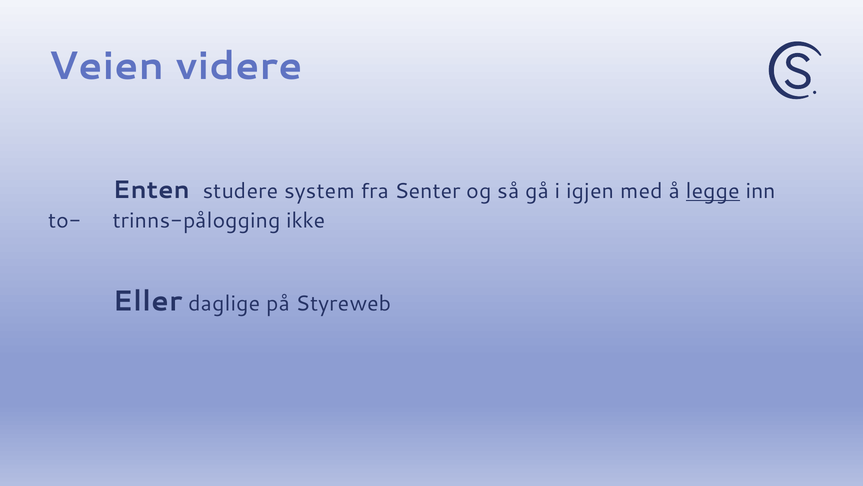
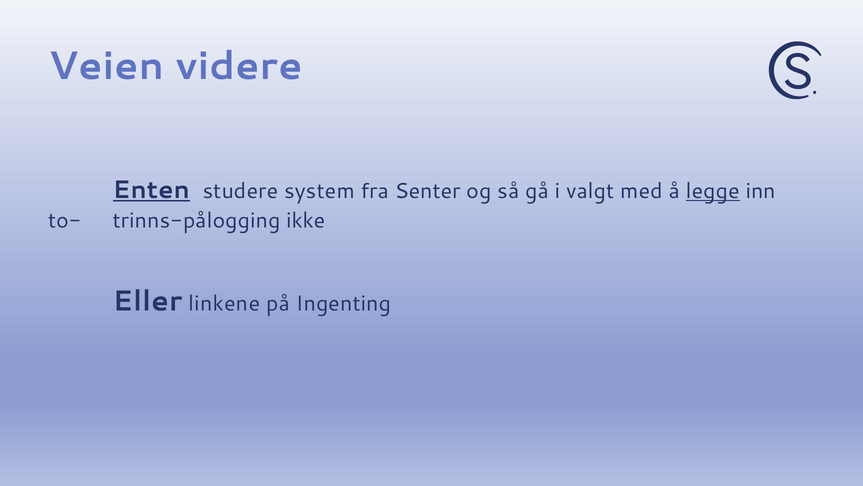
Enten underline: none -> present
igjen: igjen -> valgt
daglige: daglige -> linkene
Styreweb: Styreweb -> Ingenting
